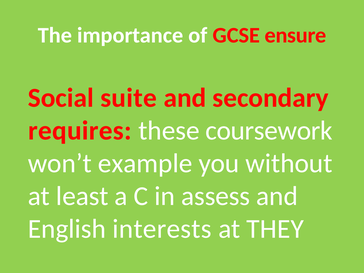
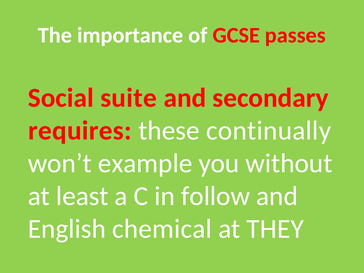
ensure: ensure -> passes
coursework: coursework -> continually
assess: assess -> follow
interests: interests -> chemical
